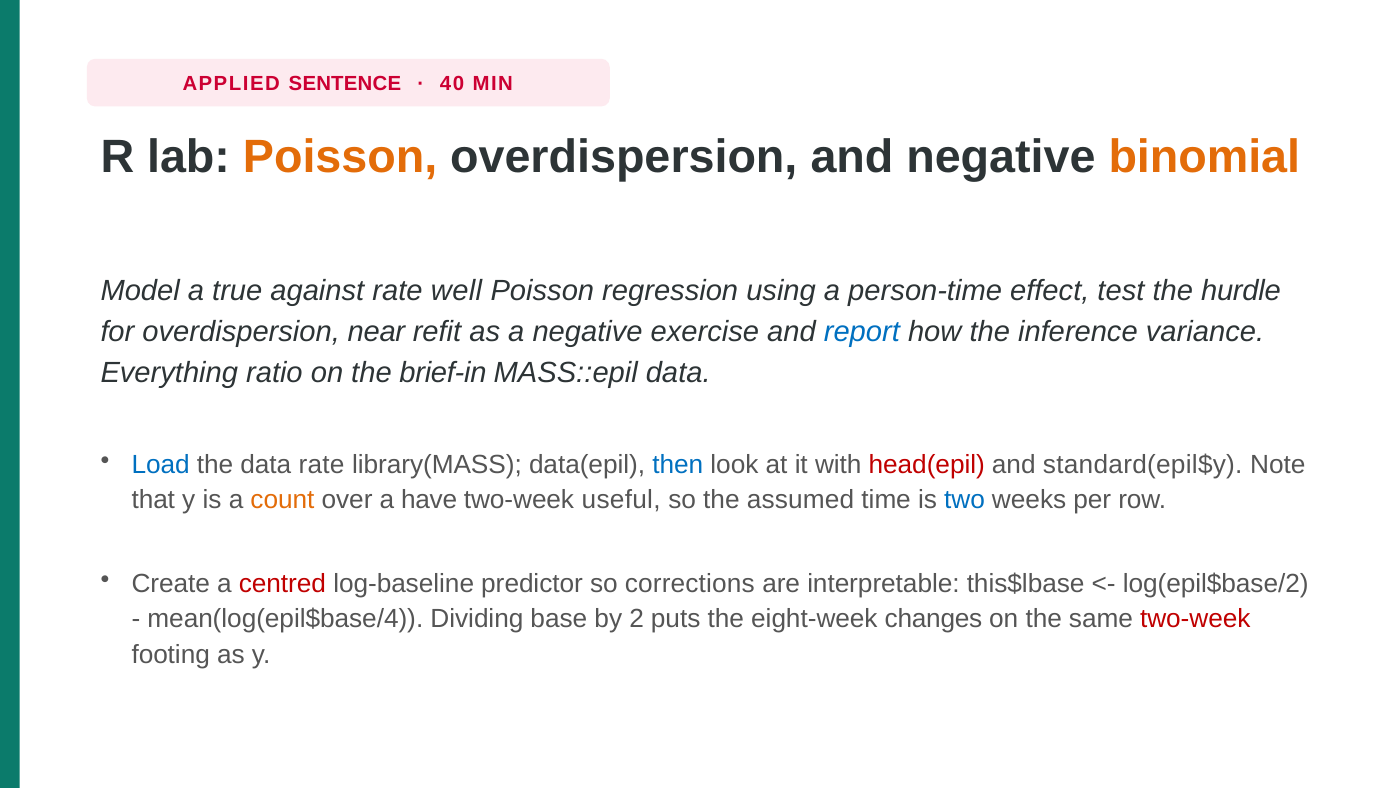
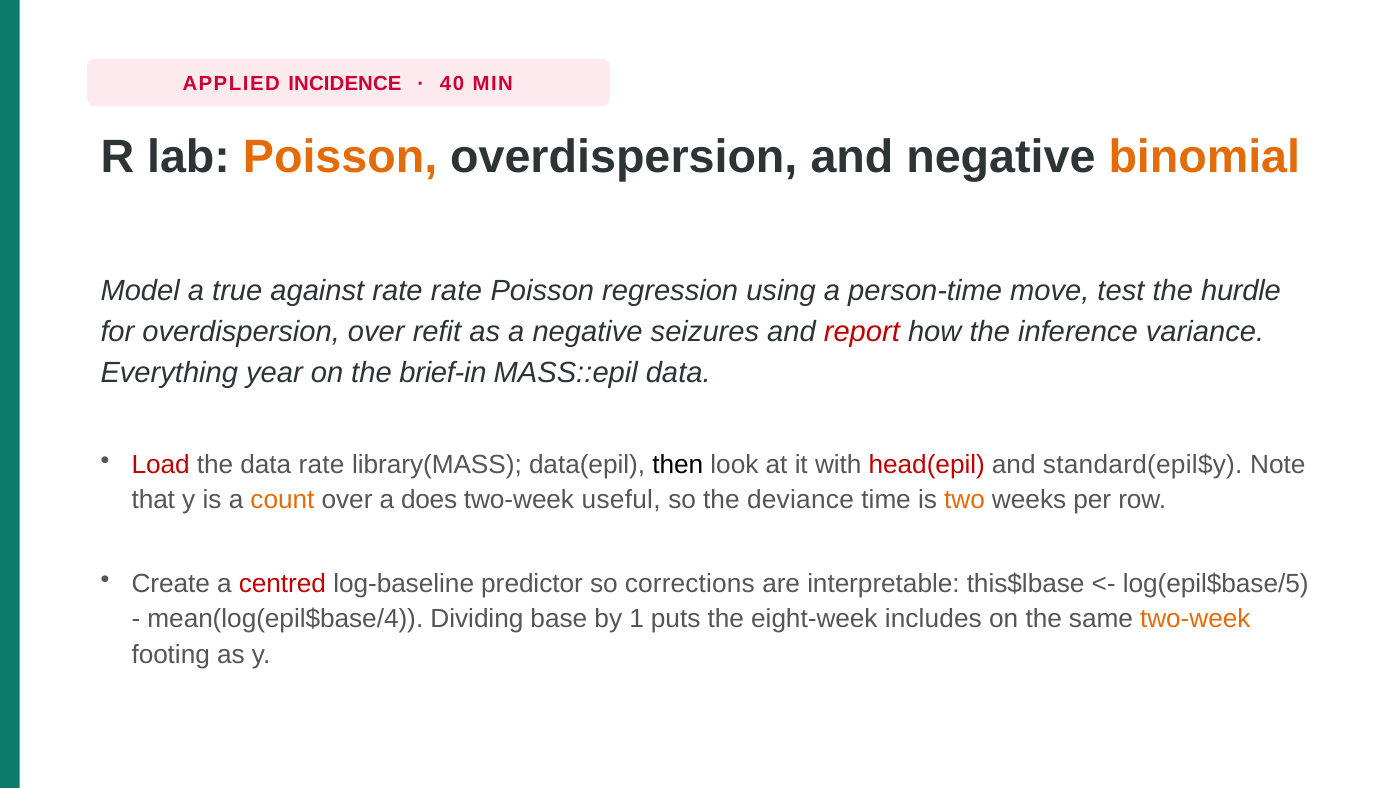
SENTENCE: SENTENCE -> INCIDENCE
rate well: well -> rate
effect: effect -> move
overdispersion near: near -> over
exercise: exercise -> seizures
report colour: blue -> red
ratio: ratio -> year
Load colour: blue -> red
then colour: blue -> black
have: have -> does
assumed: assumed -> deviance
two colour: blue -> orange
log(epil$base/2: log(epil$base/2 -> log(epil$base/5
2: 2 -> 1
changes: changes -> includes
two-week at (1195, 619) colour: red -> orange
